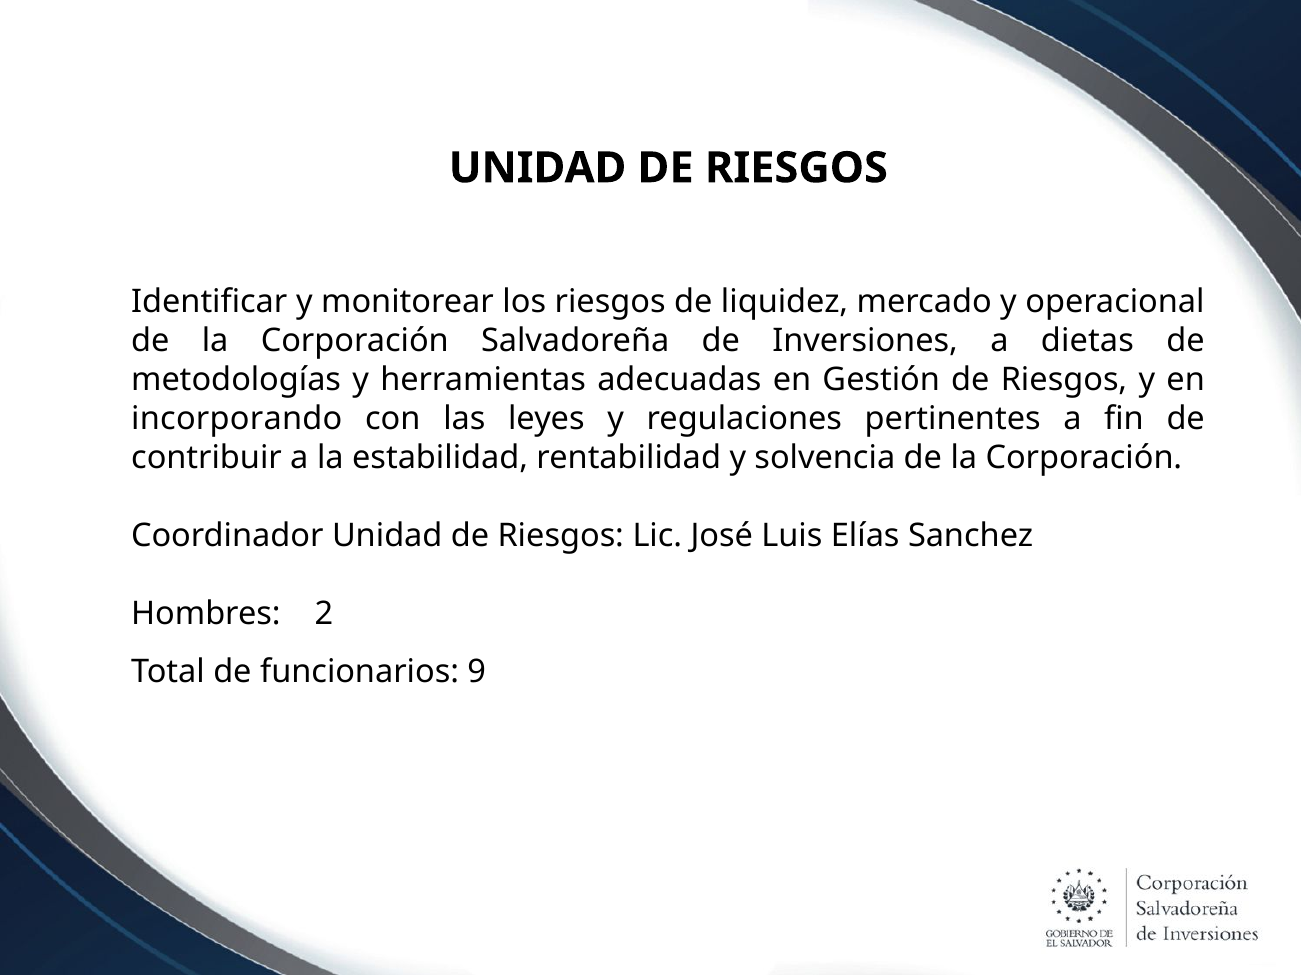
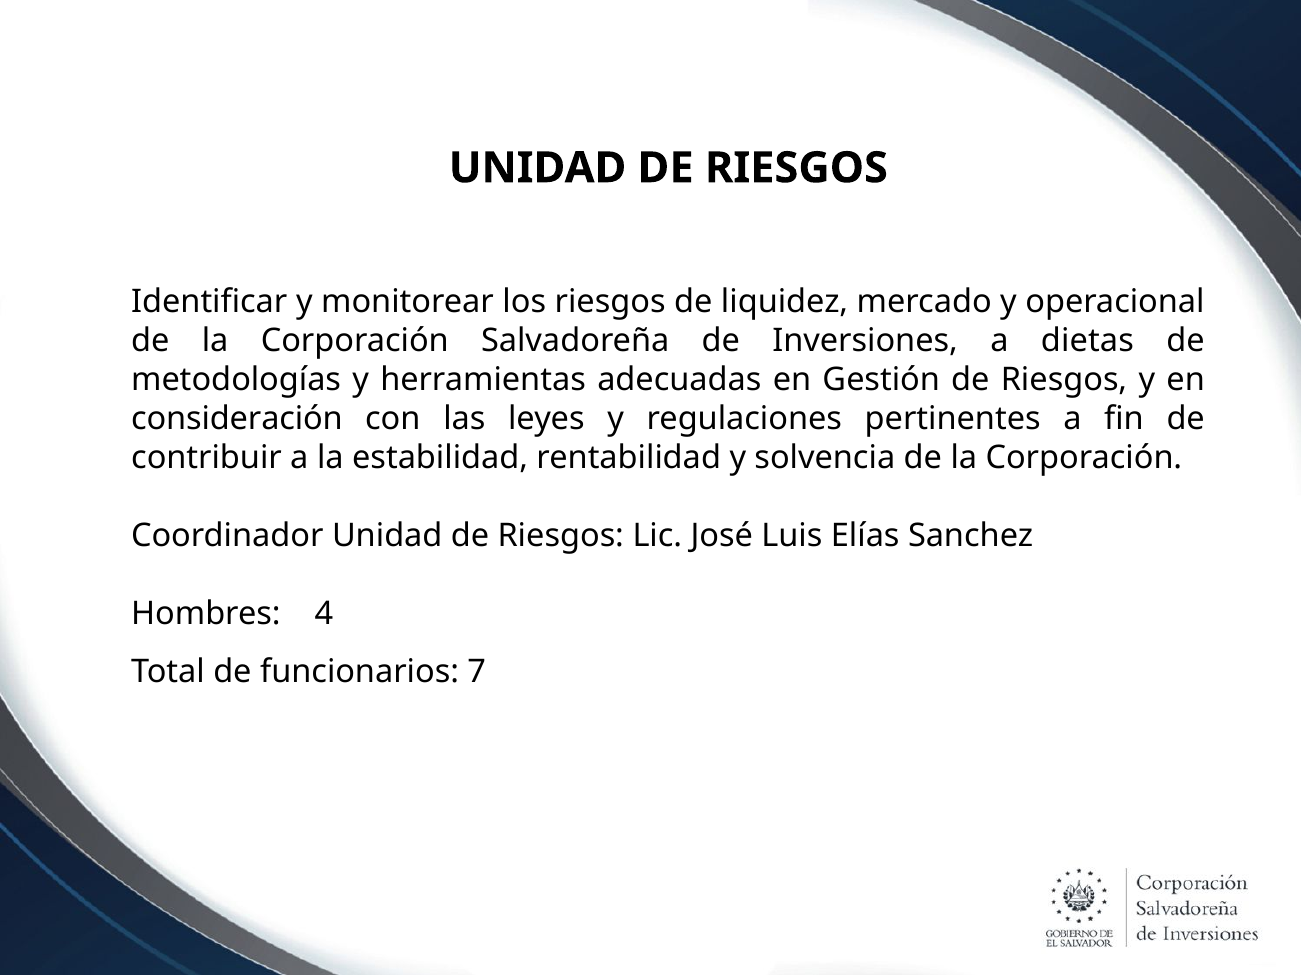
incorporando: incorporando -> consideración
2: 2 -> 4
9: 9 -> 7
